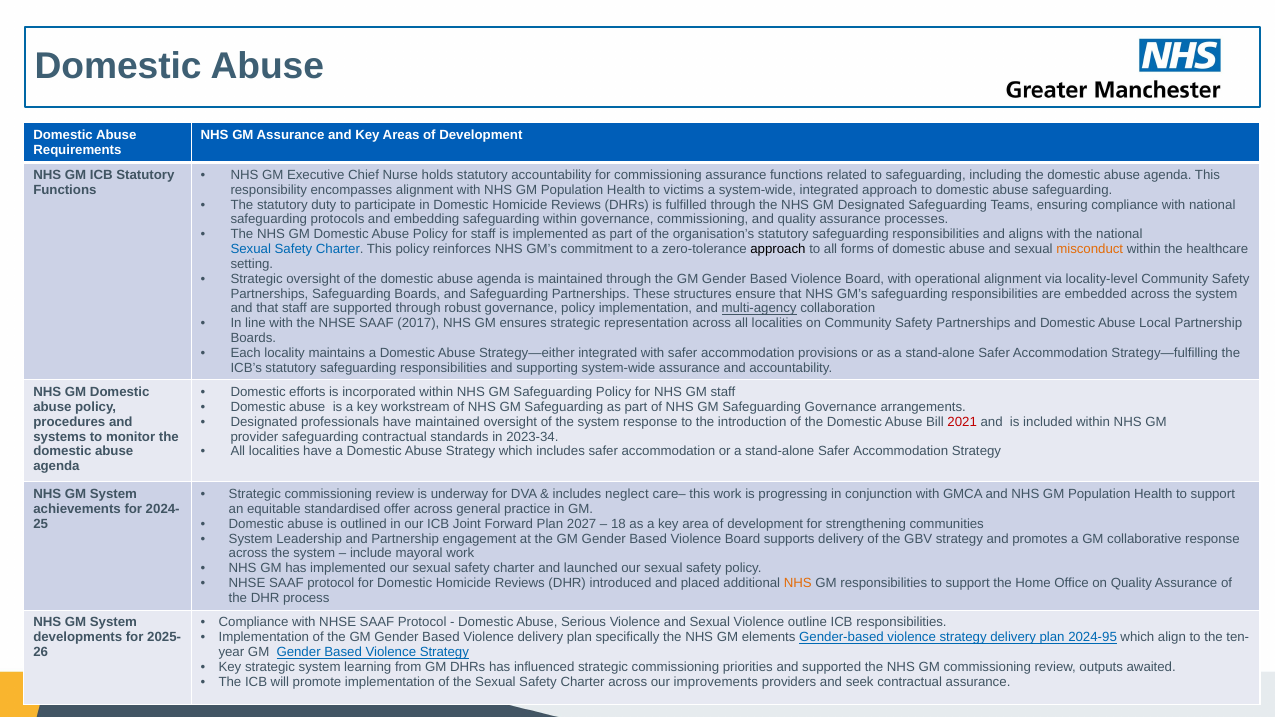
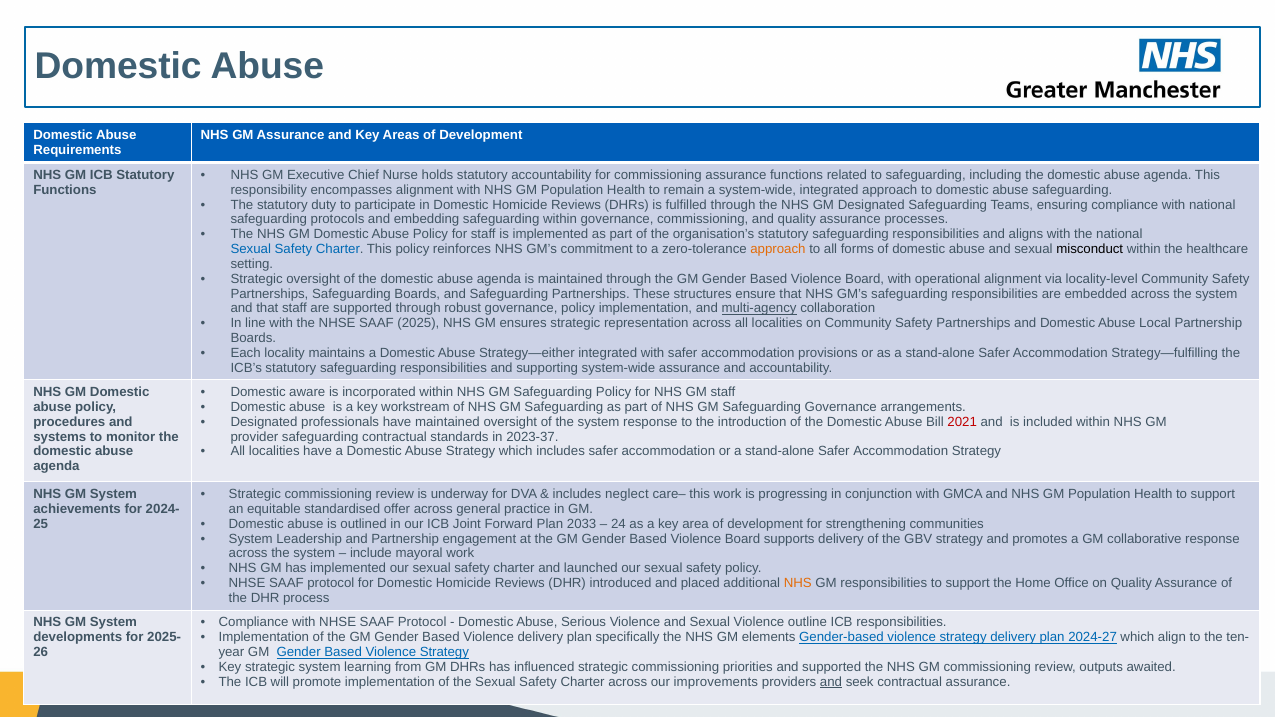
victims: victims -> remain
approach at (778, 249) colour: black -> orange
misconduct colour: orange -> black
2017: 2017 -> 2025
efforts: efforts -> aware
2023-34: 2023-34 -> 2023-37
2027: 2027 -> 2033
18: 18 -> 24
2024-95: 2024-95 -> 2024-27
and at (831, 682) underline: none -> present
